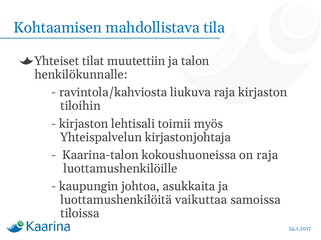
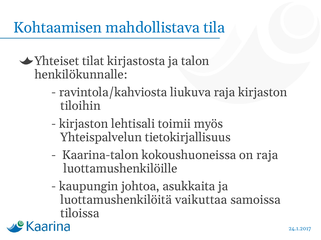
muutettiin: muutettiin -> kirjastosta
kirjastonjohtaja: kirjastonjohtaja -> tietokirjallisuus
